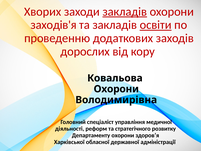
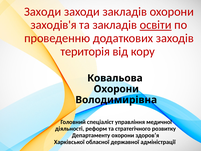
Хворих at (43, 12): Хворих -> Заходи
закладів at (125, 12) underline: present -> none
дорослих: дорослих -> територія
